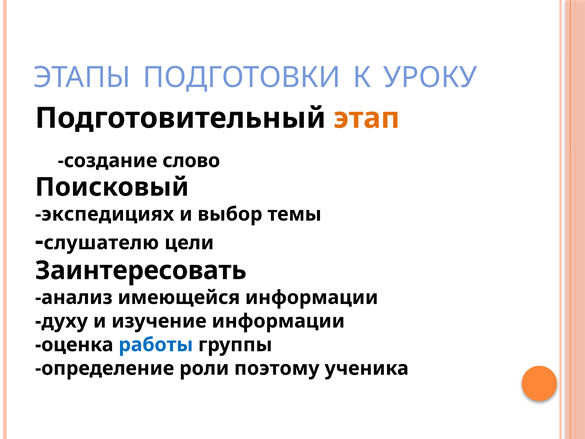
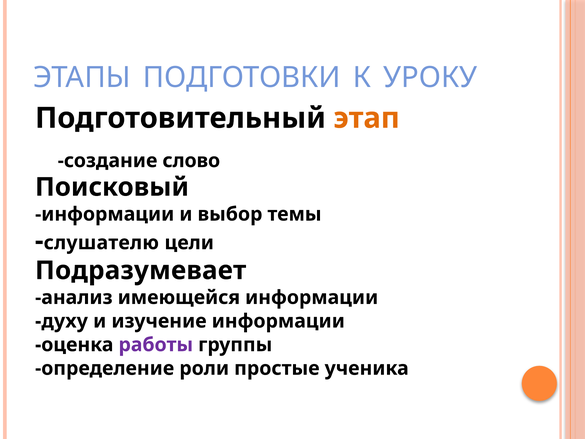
экспедициях at (105, 214): экспедициях -> информации
Заинтересовать: Заинтересовать -> Подразумевает
работы colour: blue -> purple
поэтому: поэтому -> простые
